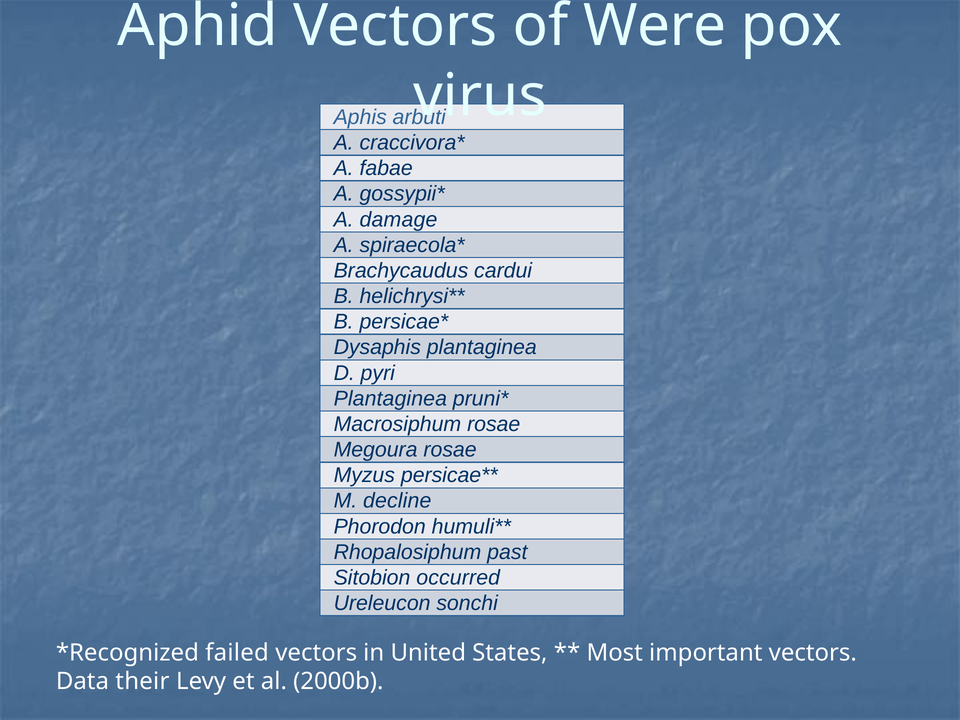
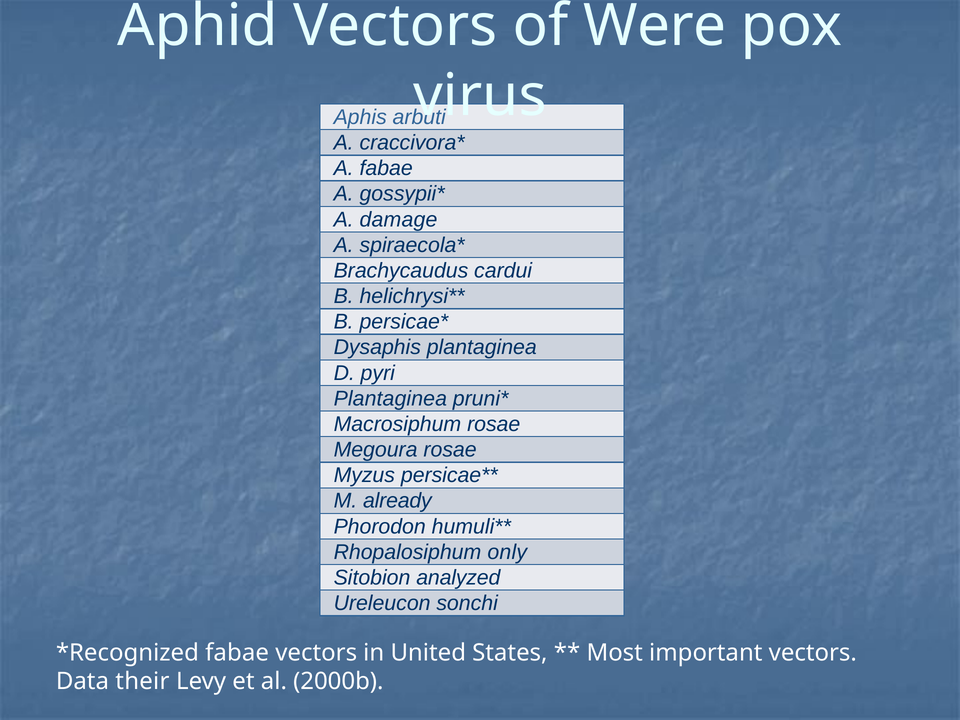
decline: decline -> already
past: past -> only
occurred: occurred -> analyzed
failed at (237, 653): failed -> fabae
